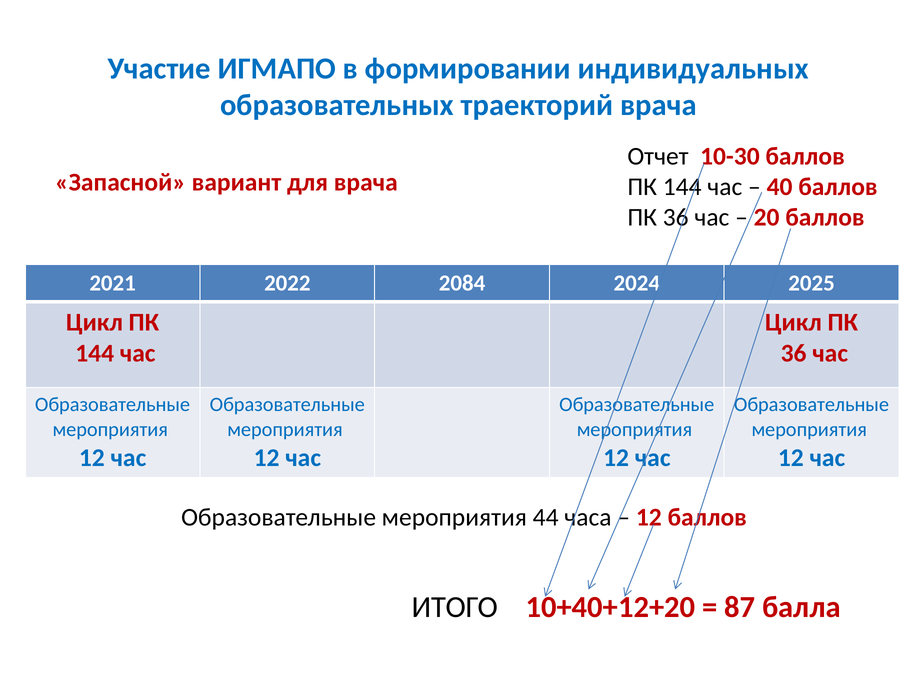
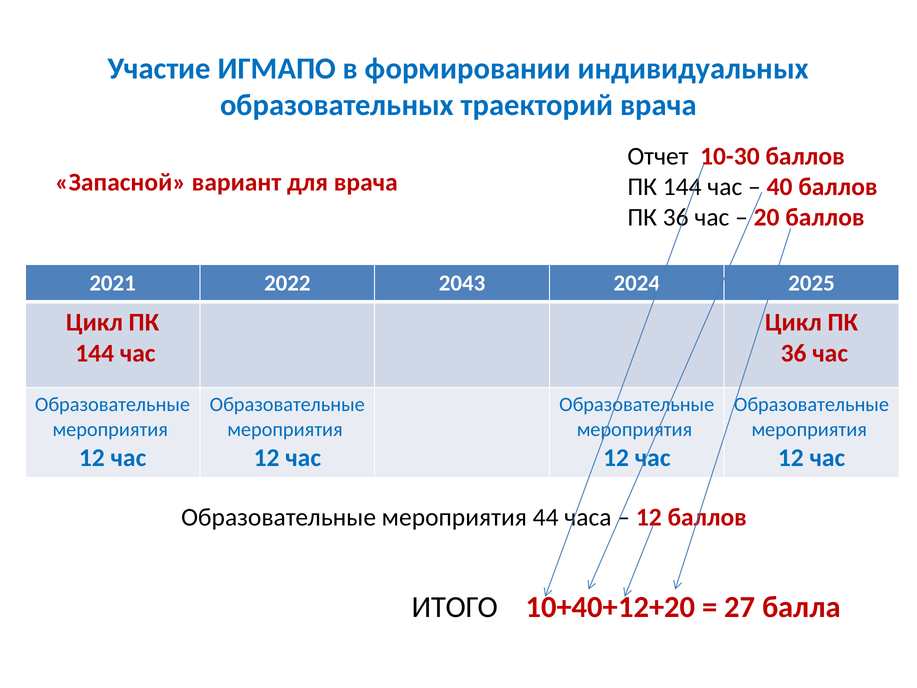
2084: 2084 -> 2043
87: 87 -> 27
